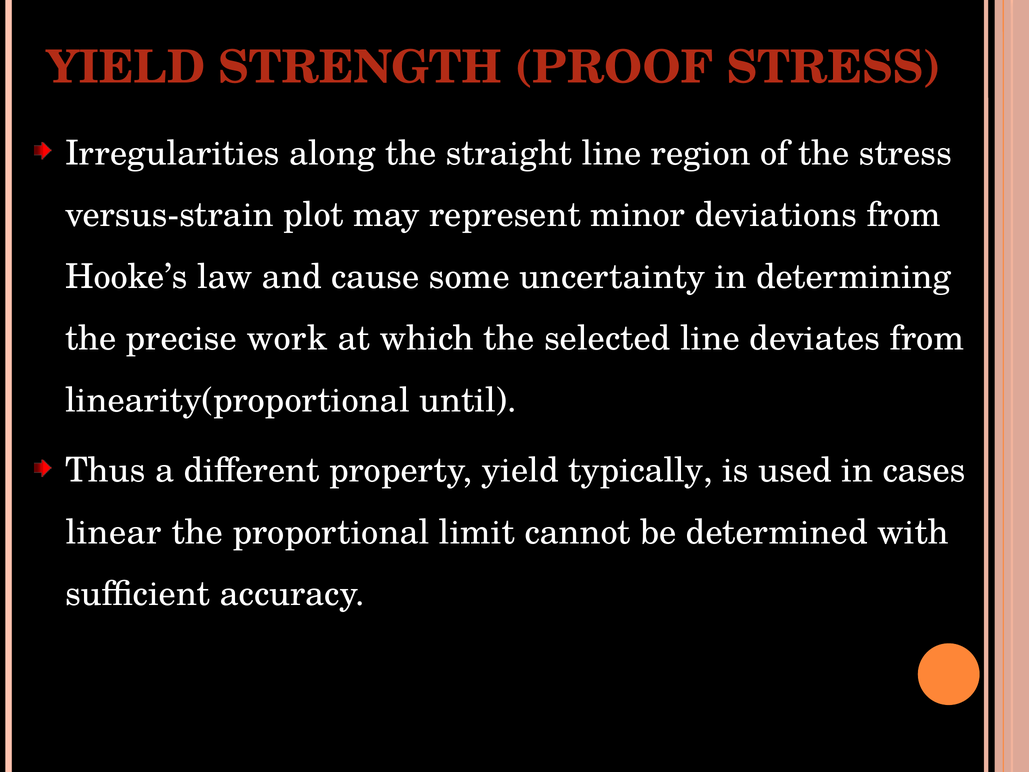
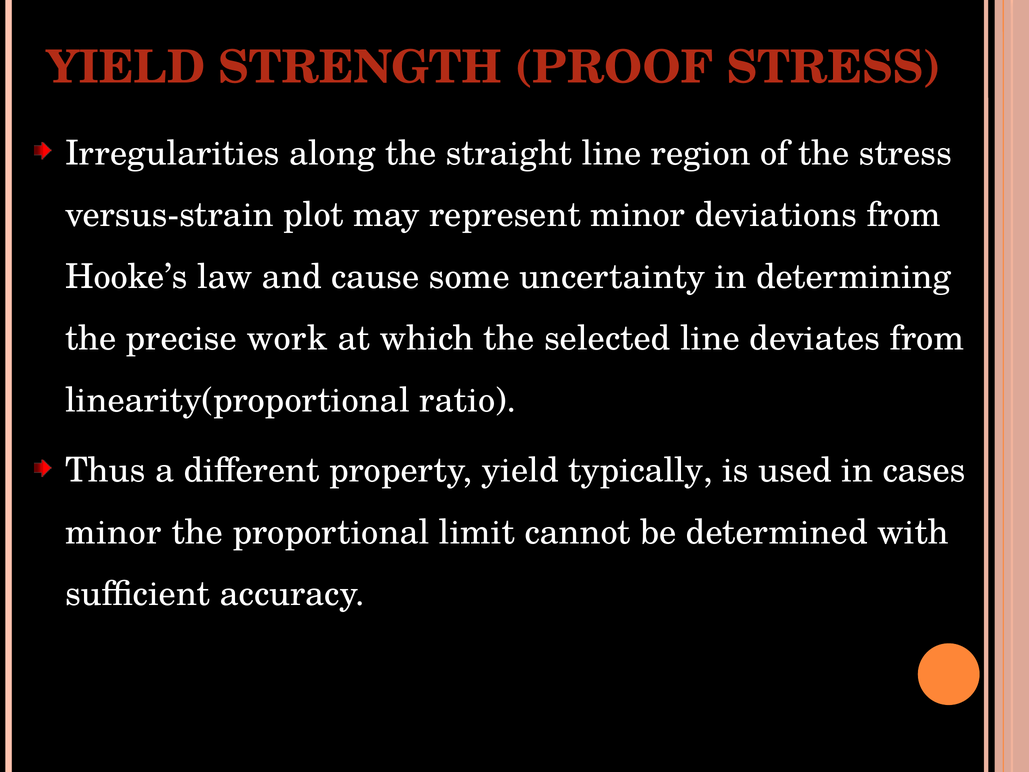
until: until -> ratio
linear at (113, 532): linear -> minor
